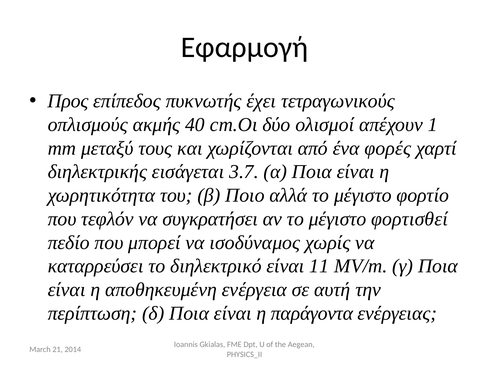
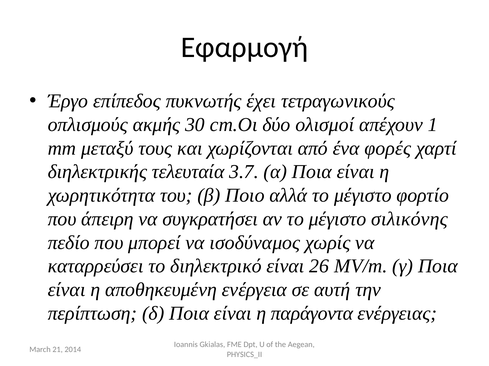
Προς: Προς -> Έργο
40: 40 -> 30
εισάγεται: εισάγεται -> τελευταία
τεφλόν: τεφλόν -> άπειρη
φορτισθεί: φορτισθεί -> σιλικόνης
11: 11 -> 26
